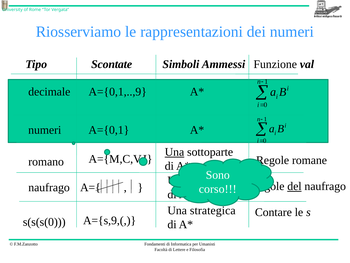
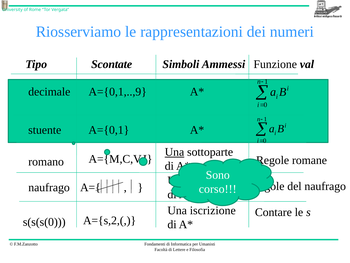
numeri at (45, 130): numeri -> stuente
del underline: present -> none
strategica: strategica -> iscrizione
A={s,9,(: A={s,9,( -> A={s,2,(
